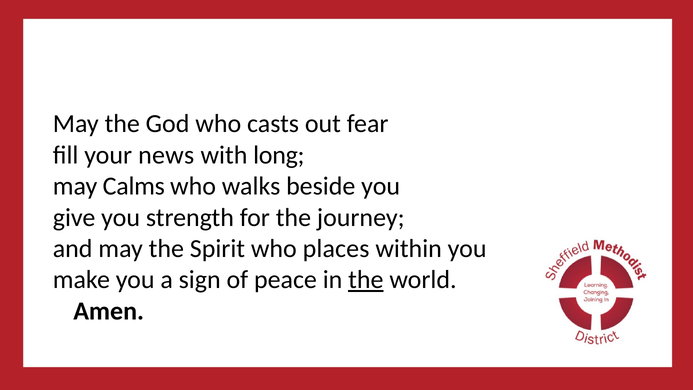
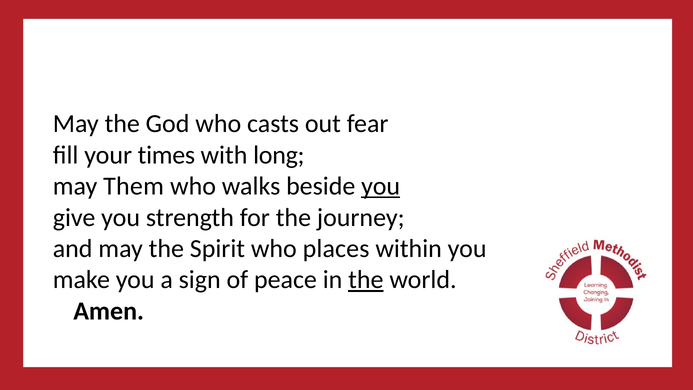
news: news -> times
Calms: Calms -> Them
you at (381, 186) underline: none -> present
